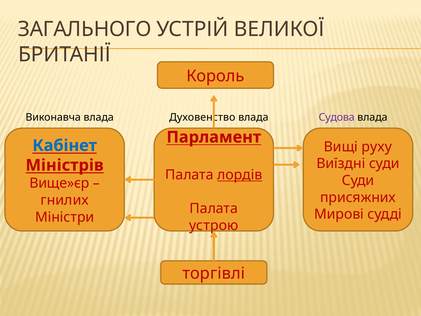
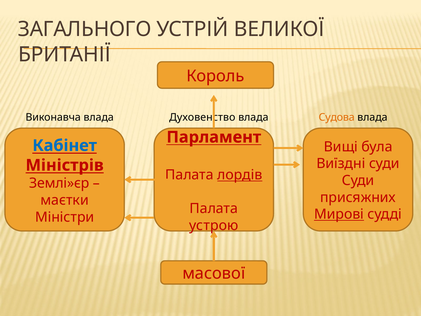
Судова colour: purple -> orange
руху: руху -> була
Вище»єр: Вище»єр -> Землі»єр
гнилих: гнилих -> маєтки
Мирові underline: none -> present
торгівлі: торгівлі -> масової
